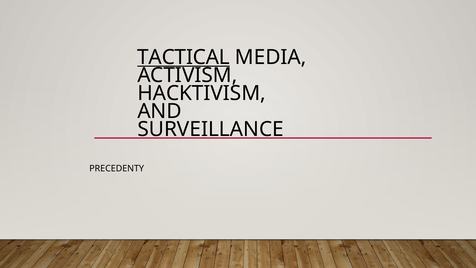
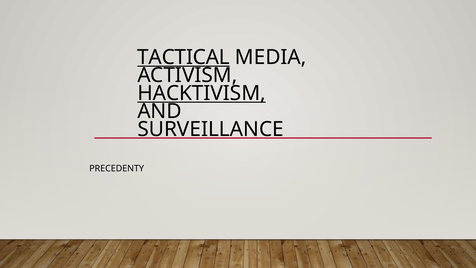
HACKTIVISM underline: none -> present
